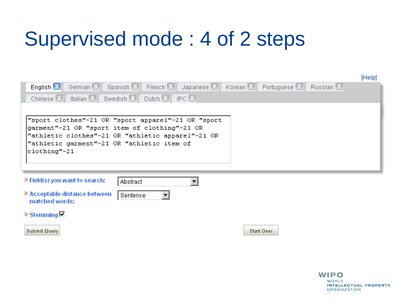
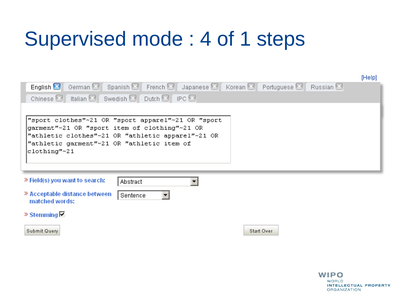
2: 2 -> 1
